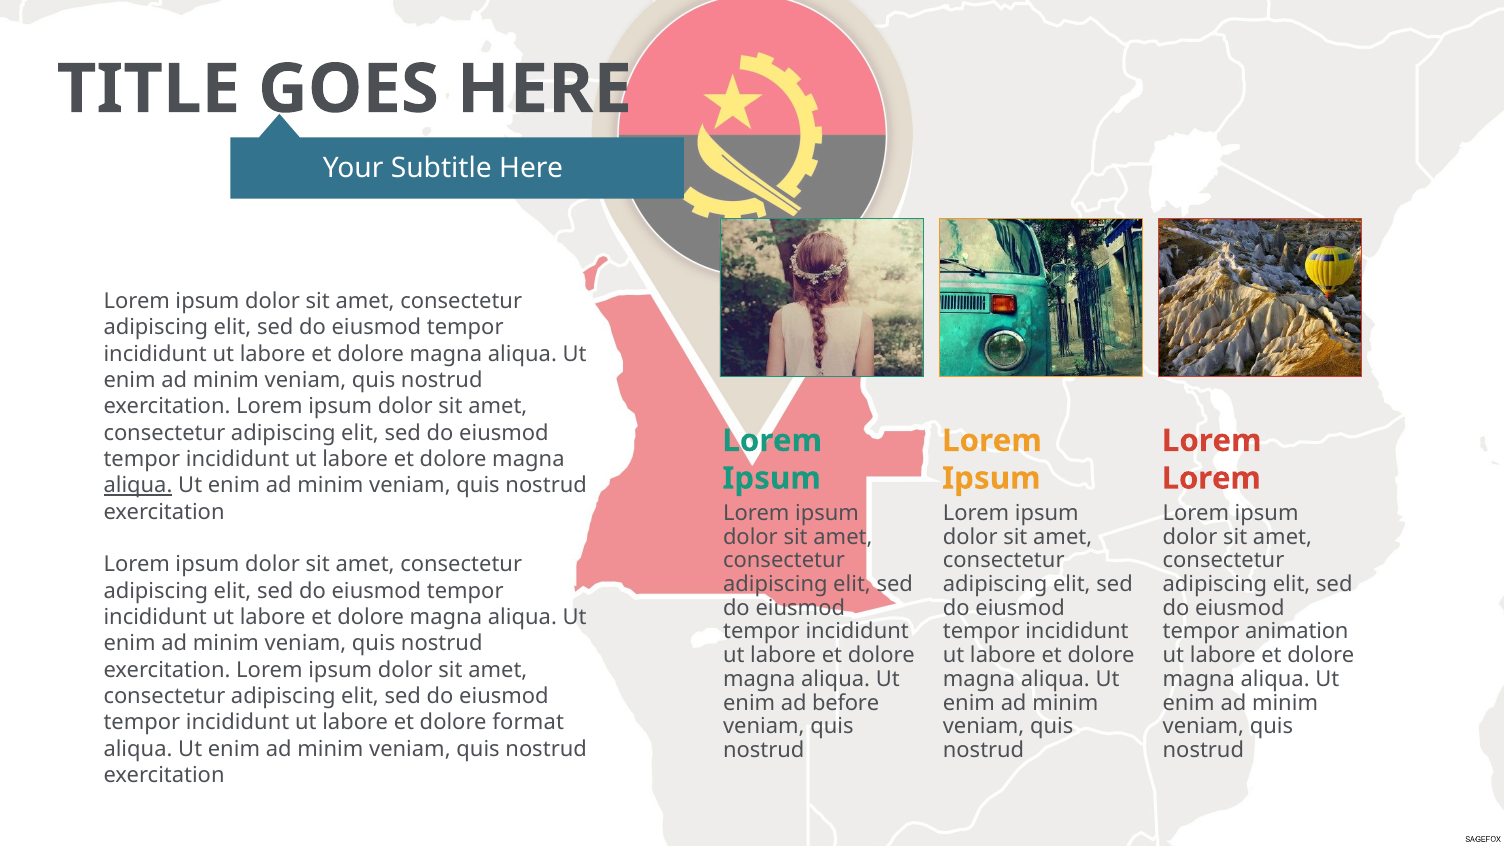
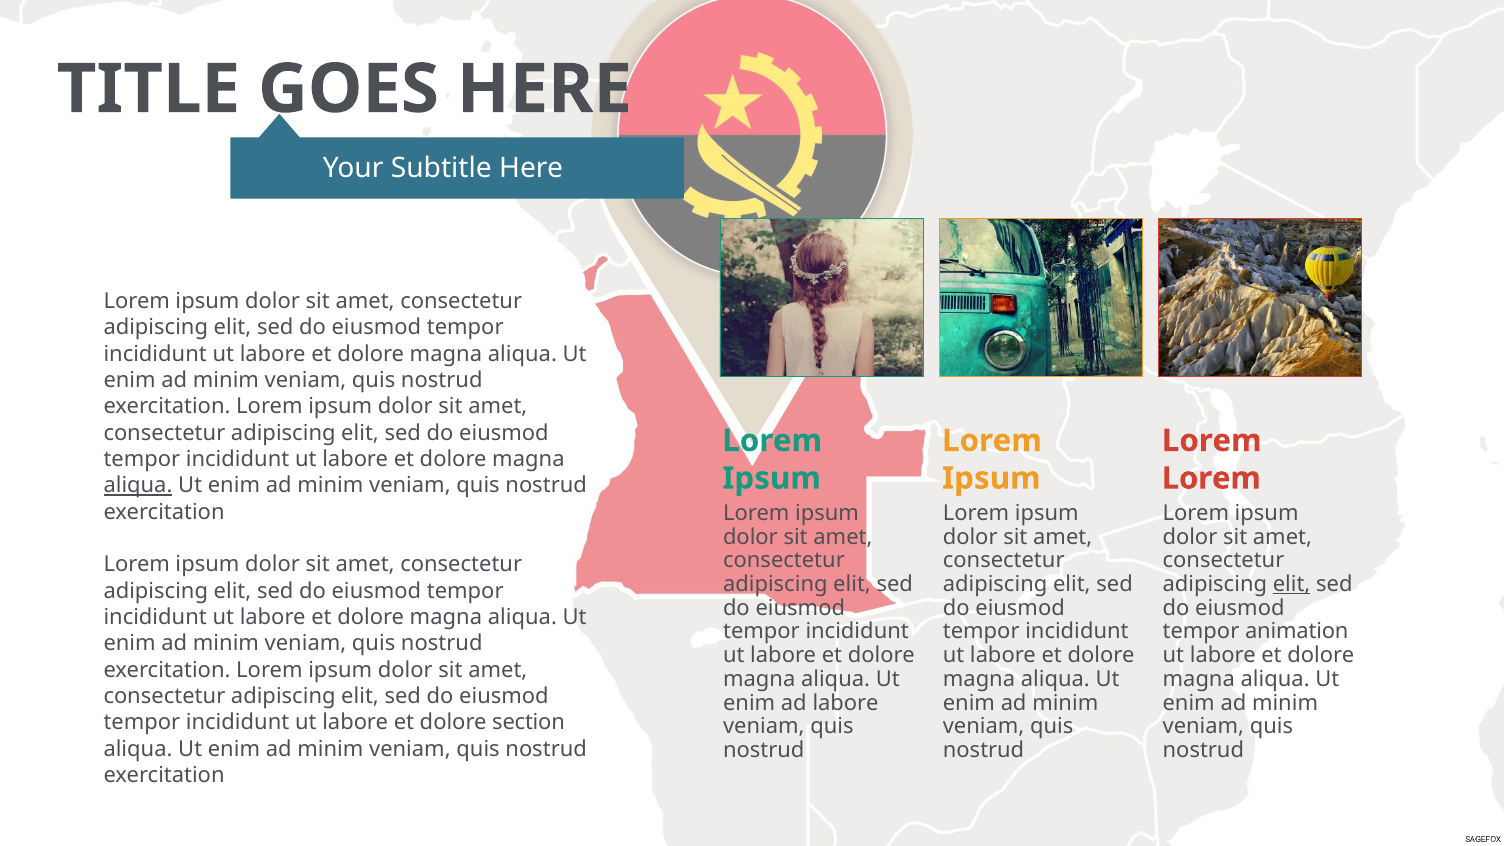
elit at (1292, 584) underline: none -> present
ad before: before -> labore
format: format -> section
